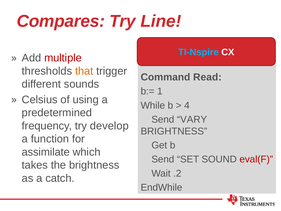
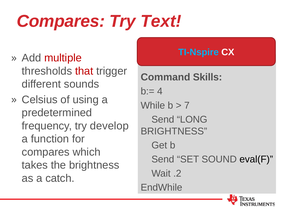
Line: Line -> Text
that colour: orange -> red
Read: Read -> Skills
1: 1 -> 4
4: 4 -> 7
VARY: VARY -> LONG
assimilate at (46, 152): assimilate -> compares
eval(F colour: red -> black
